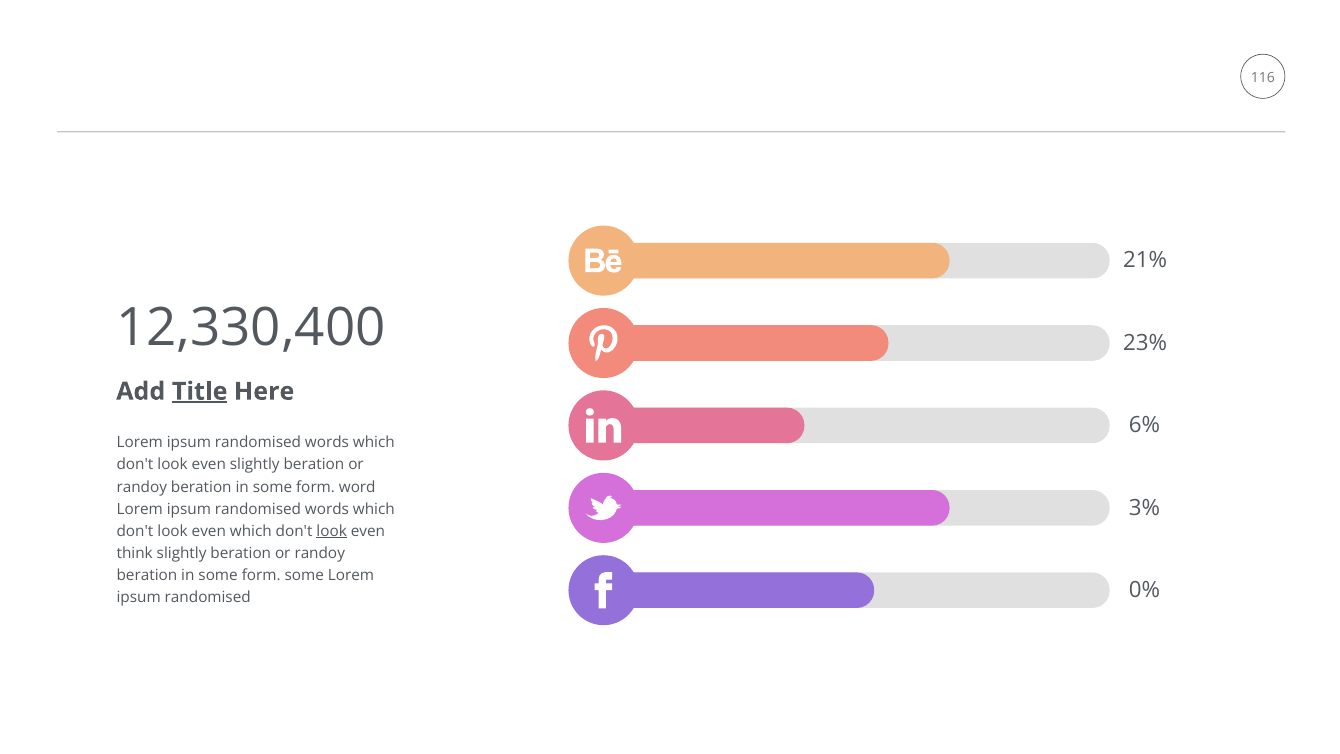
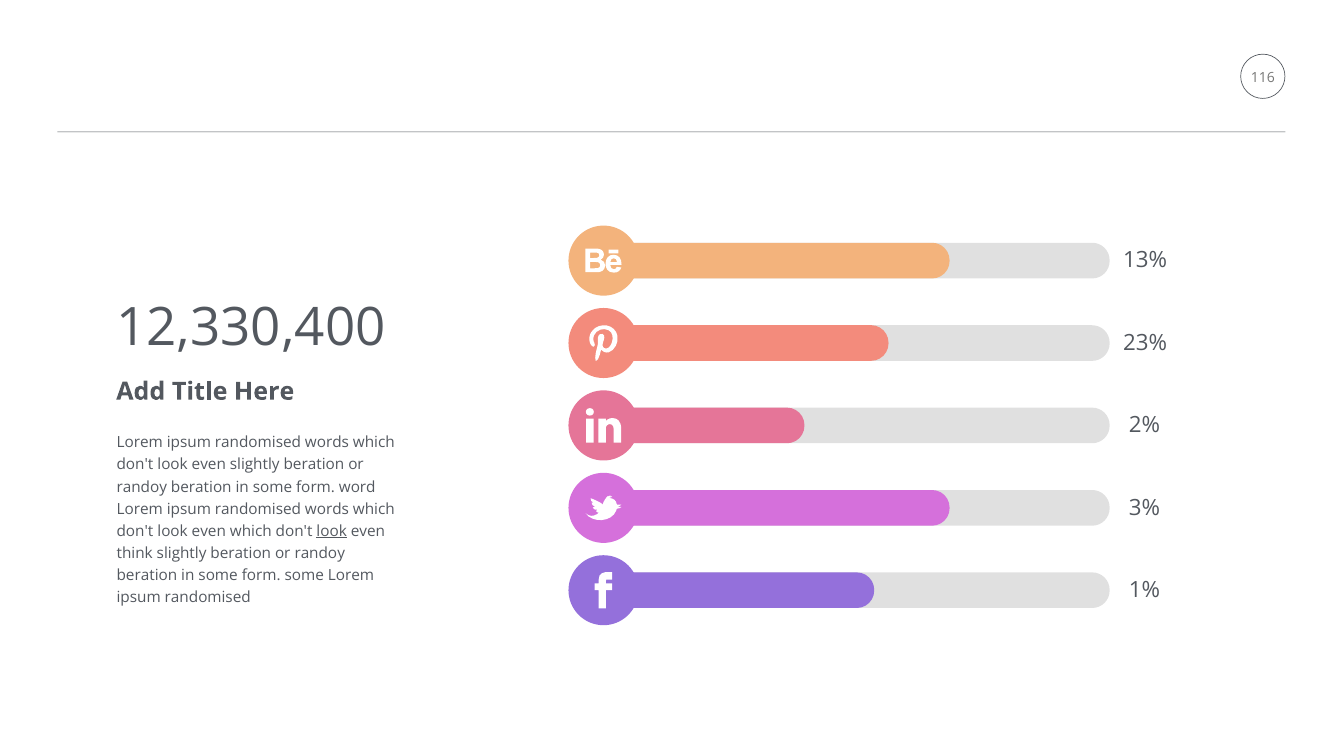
21%: 21% -> 13%
Title underline: present -> none
6%: 6% -> 2%
0%: 0% -> 1%
